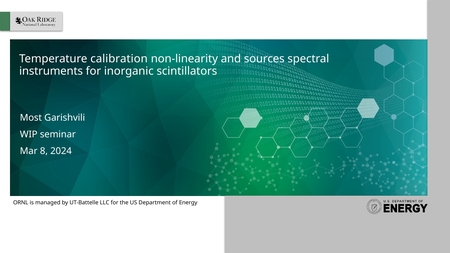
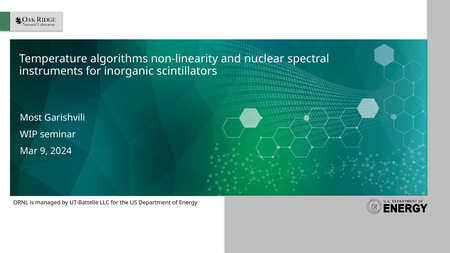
calibration: calibration -> algorithms
sources: sources -> nuclear
8: 8 -> 9
